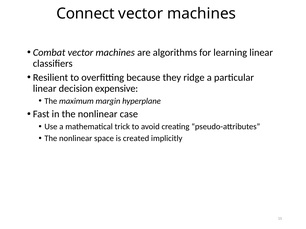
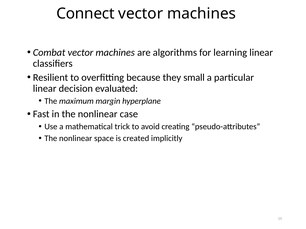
ridge: ridge -> small
expensive: expensive -> evaluated
